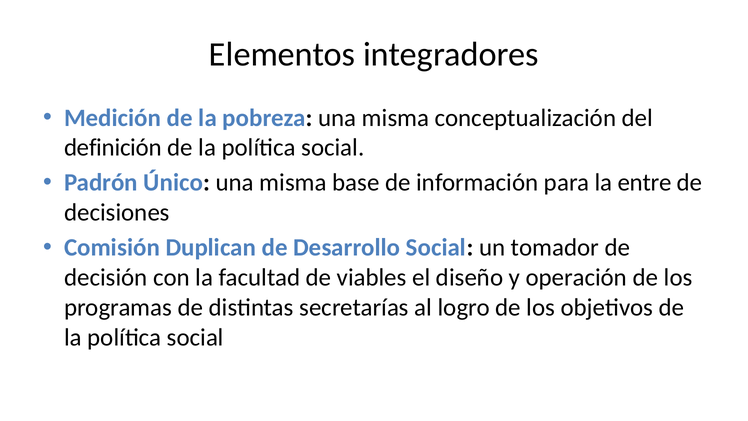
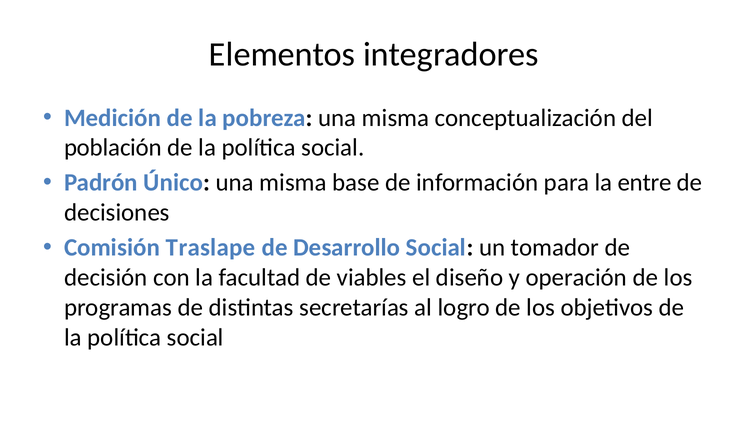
definición: definición -> población
Duplican: Duplican -> Traslape
